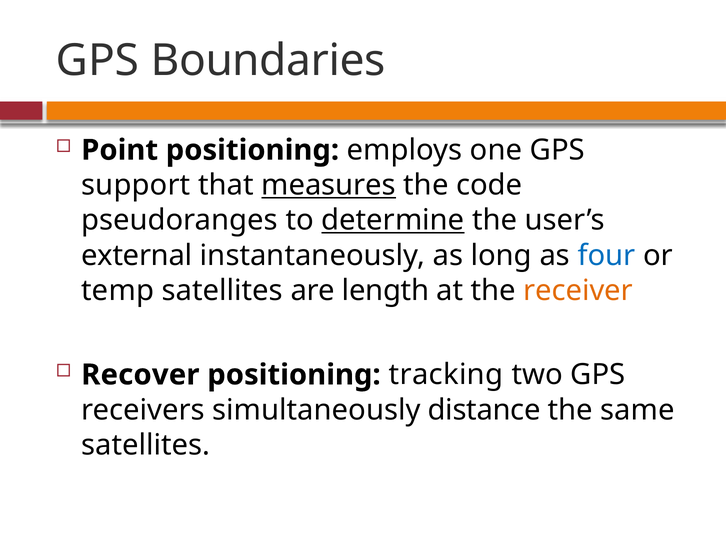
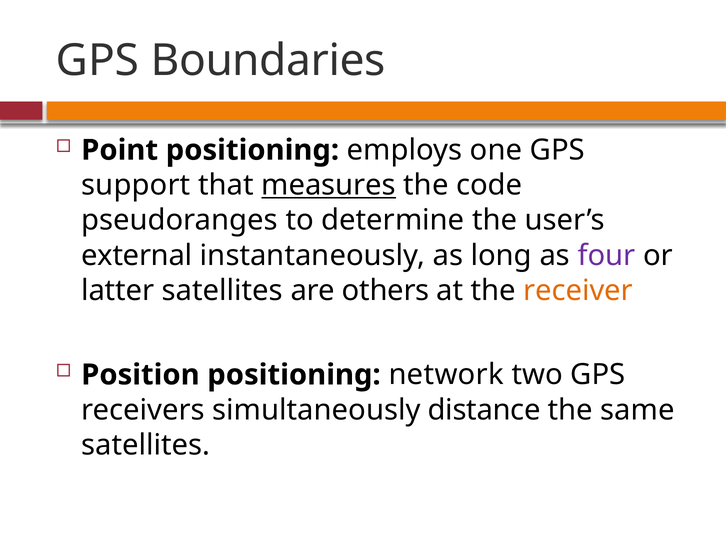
determine underline: present -> none
four colour: blue -> purple
temp: temp -> latter
length: length -> others
Recover: Recover -> Position
tracking: tracking -> network
